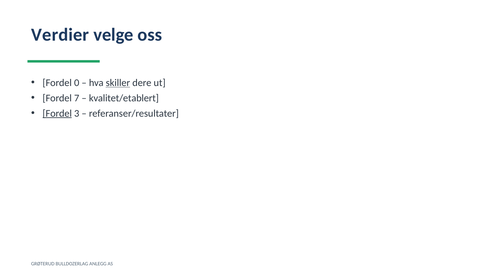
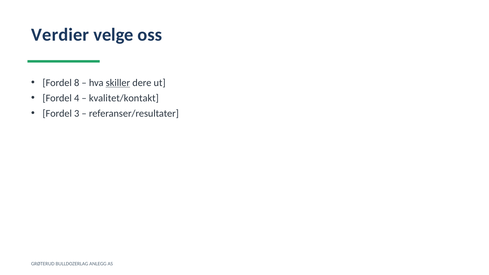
0: 0 -> 8
7: 7 -> 4
kvalitet/etablert: kvalitet/etablert -> kvalitet/kontakt
Fordel at (57, 113) underline: present -> none
